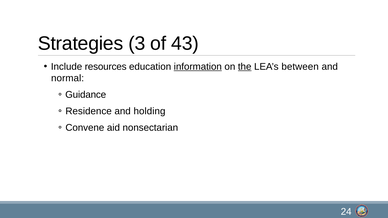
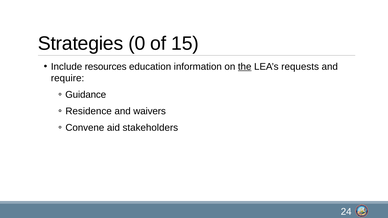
3: 3 -> 0
43: 43 -> 15
information underline: present -> none
between: between -> requests
normal: normal -> require
holding: holding -> waivers
nonsectarian: nonsectarian -> stakeholders
